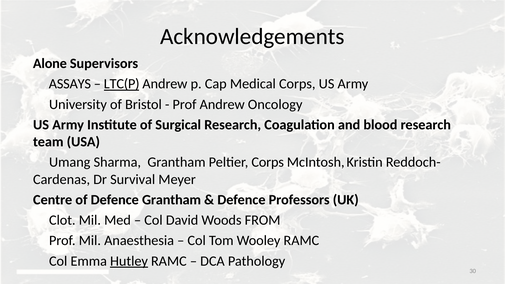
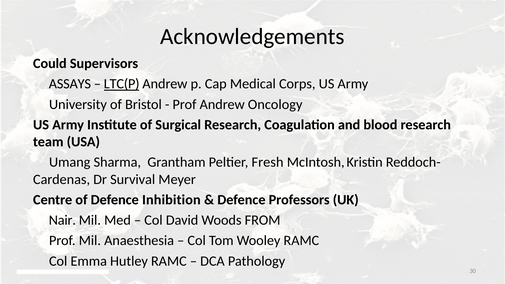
Alone: Alone -> Could
Peltier Corps: Corps -> Fresh
Defence Grantham: Grantham -> Inhibition
Clot: Clot -> Nair
Hutley underline: present -> none
